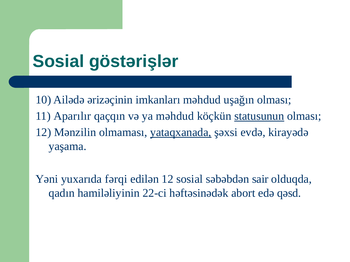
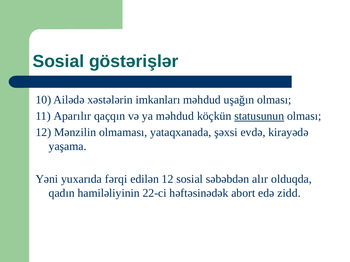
ərizəçinin: ərizəçinin -> xəstələrin
yataqxanada underline: present -> none
sair: sair -> alır
qəsd: qəsd -> zidd
